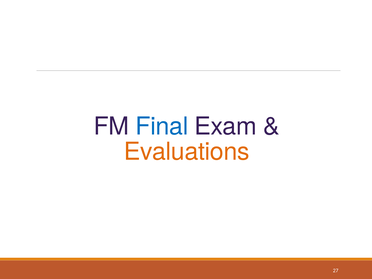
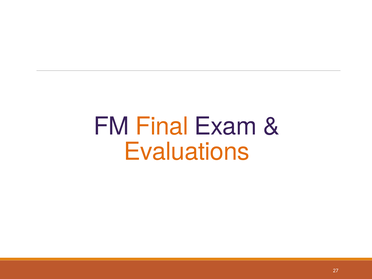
Final colour: blue -> orange
